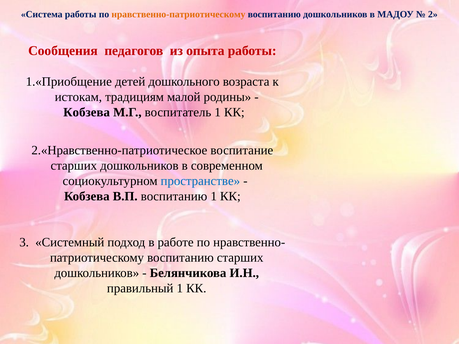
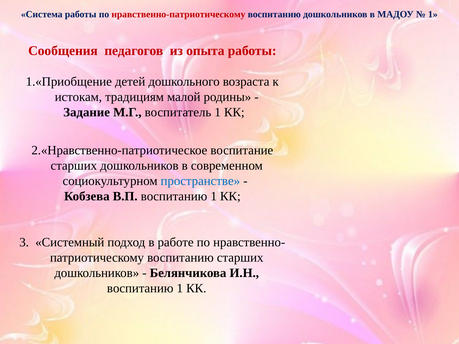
нравственно-патриотическому colour: orange -> red
2 at (433, 14): 2 -> 1
Кобзева at (87, 112): Кобзева -> Задание
правильный at (140, 288): правильный -> воспитанию
